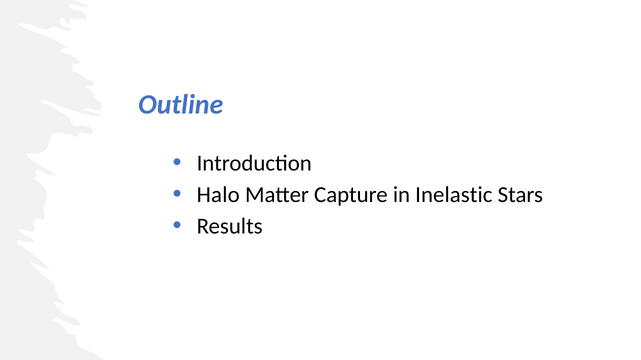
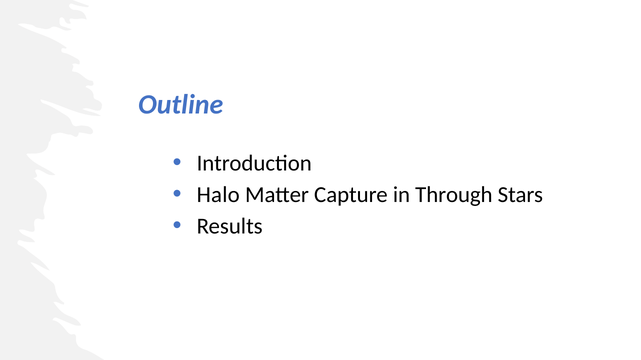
Inelastic: Inelastic -> Through
